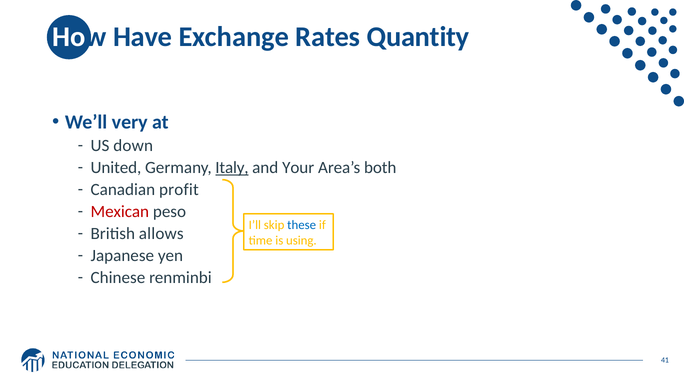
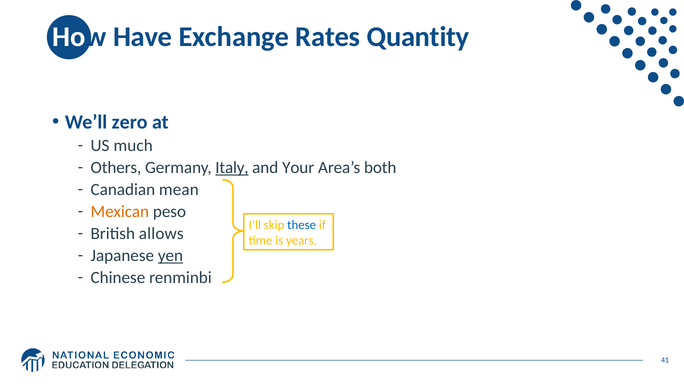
very: very -> zero
down: down -> much
United: United -> Others
profit: profit -> mean
Mexican colour: red -> orange
using: using -> years
yen underline: none -> present
